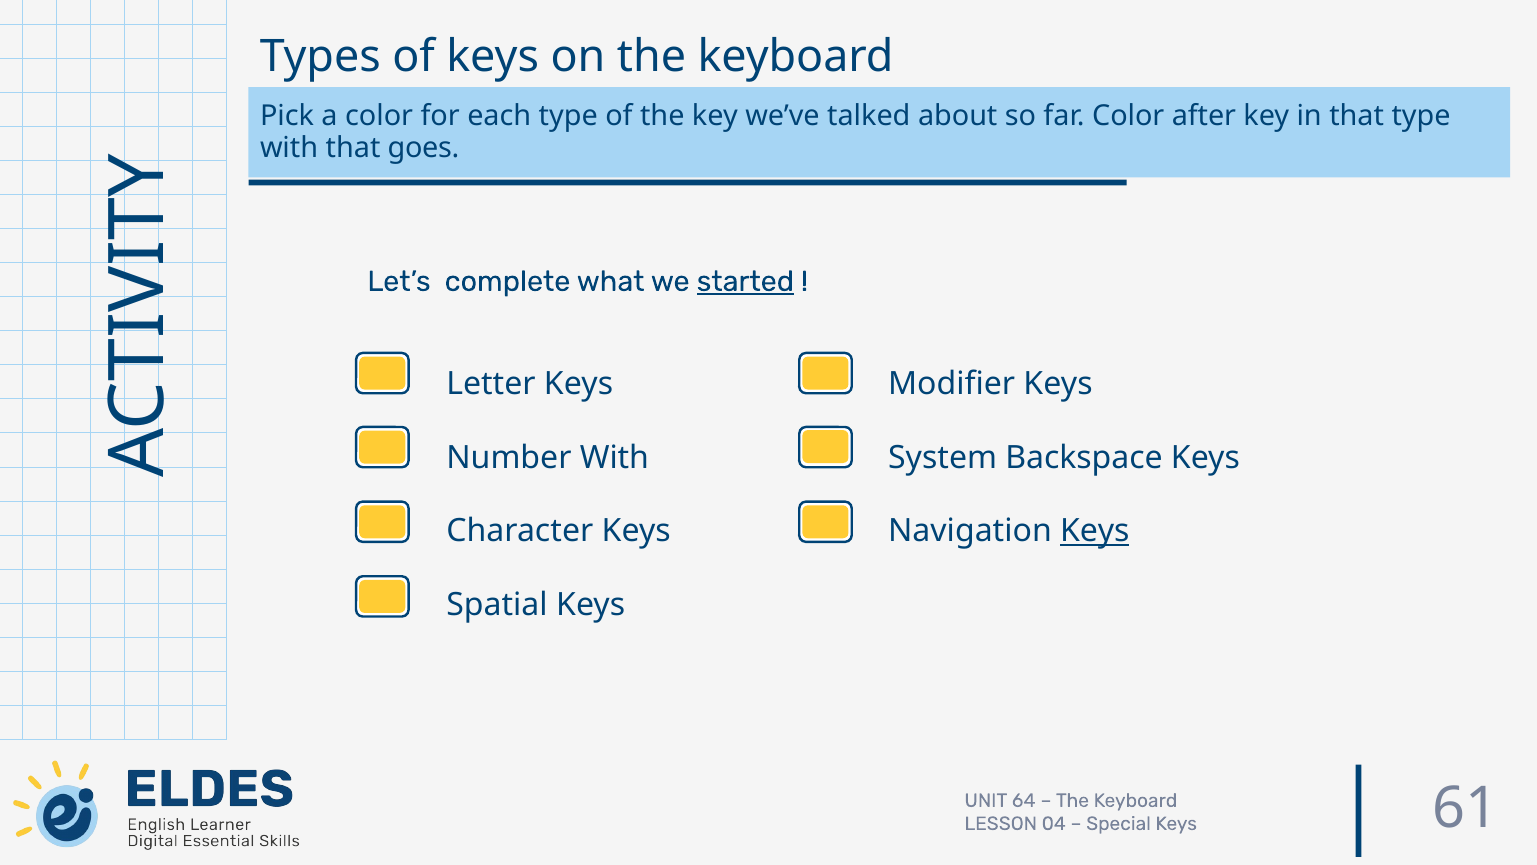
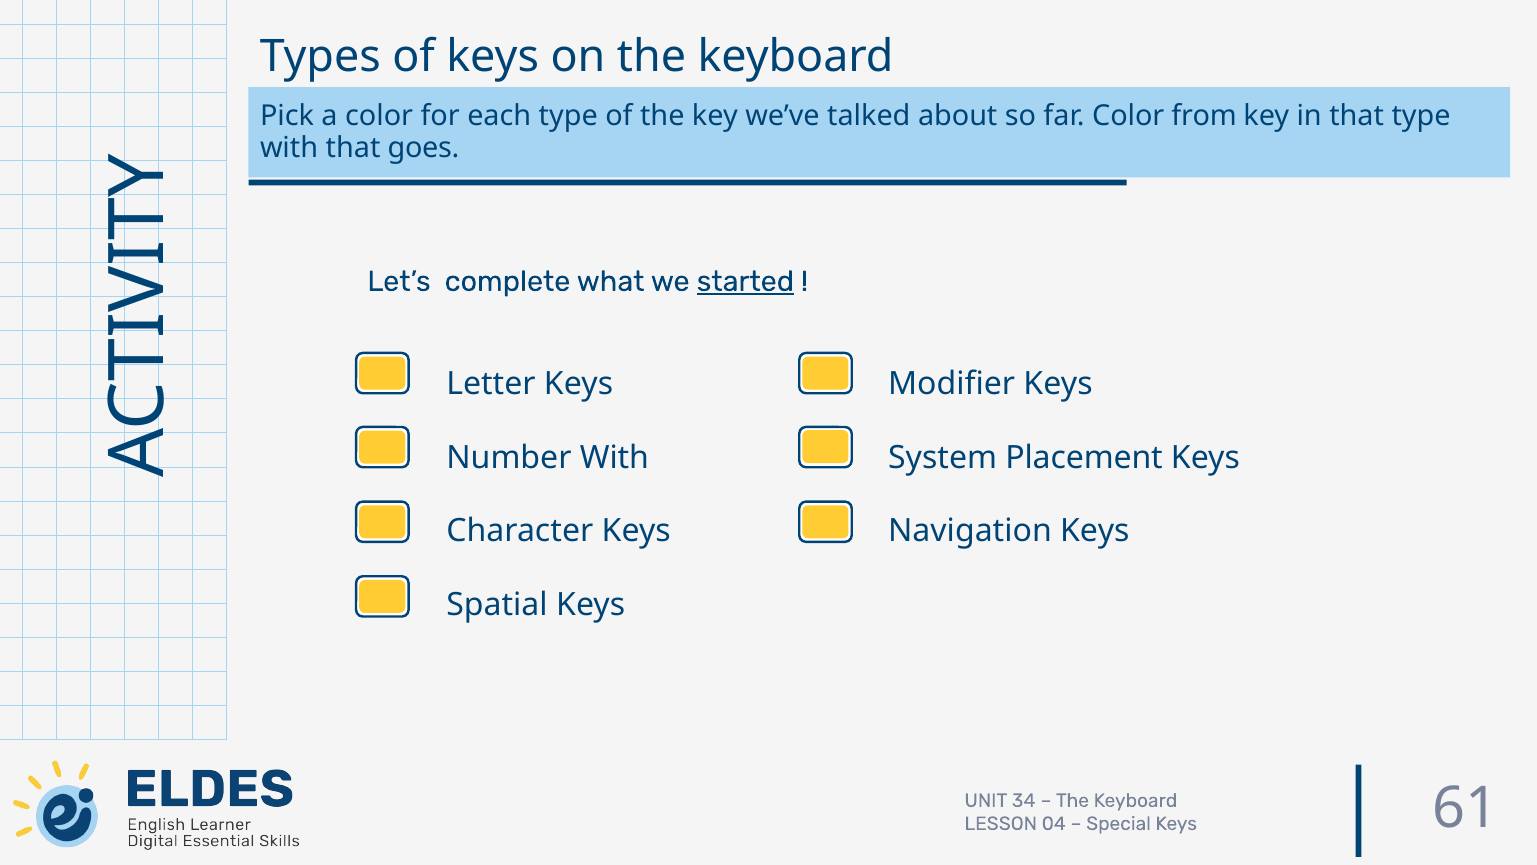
after: after -> from
Backspace: Backspace -> Placement
Keys at (1095, 531) underline: present -> none
64: 64 -> 34
